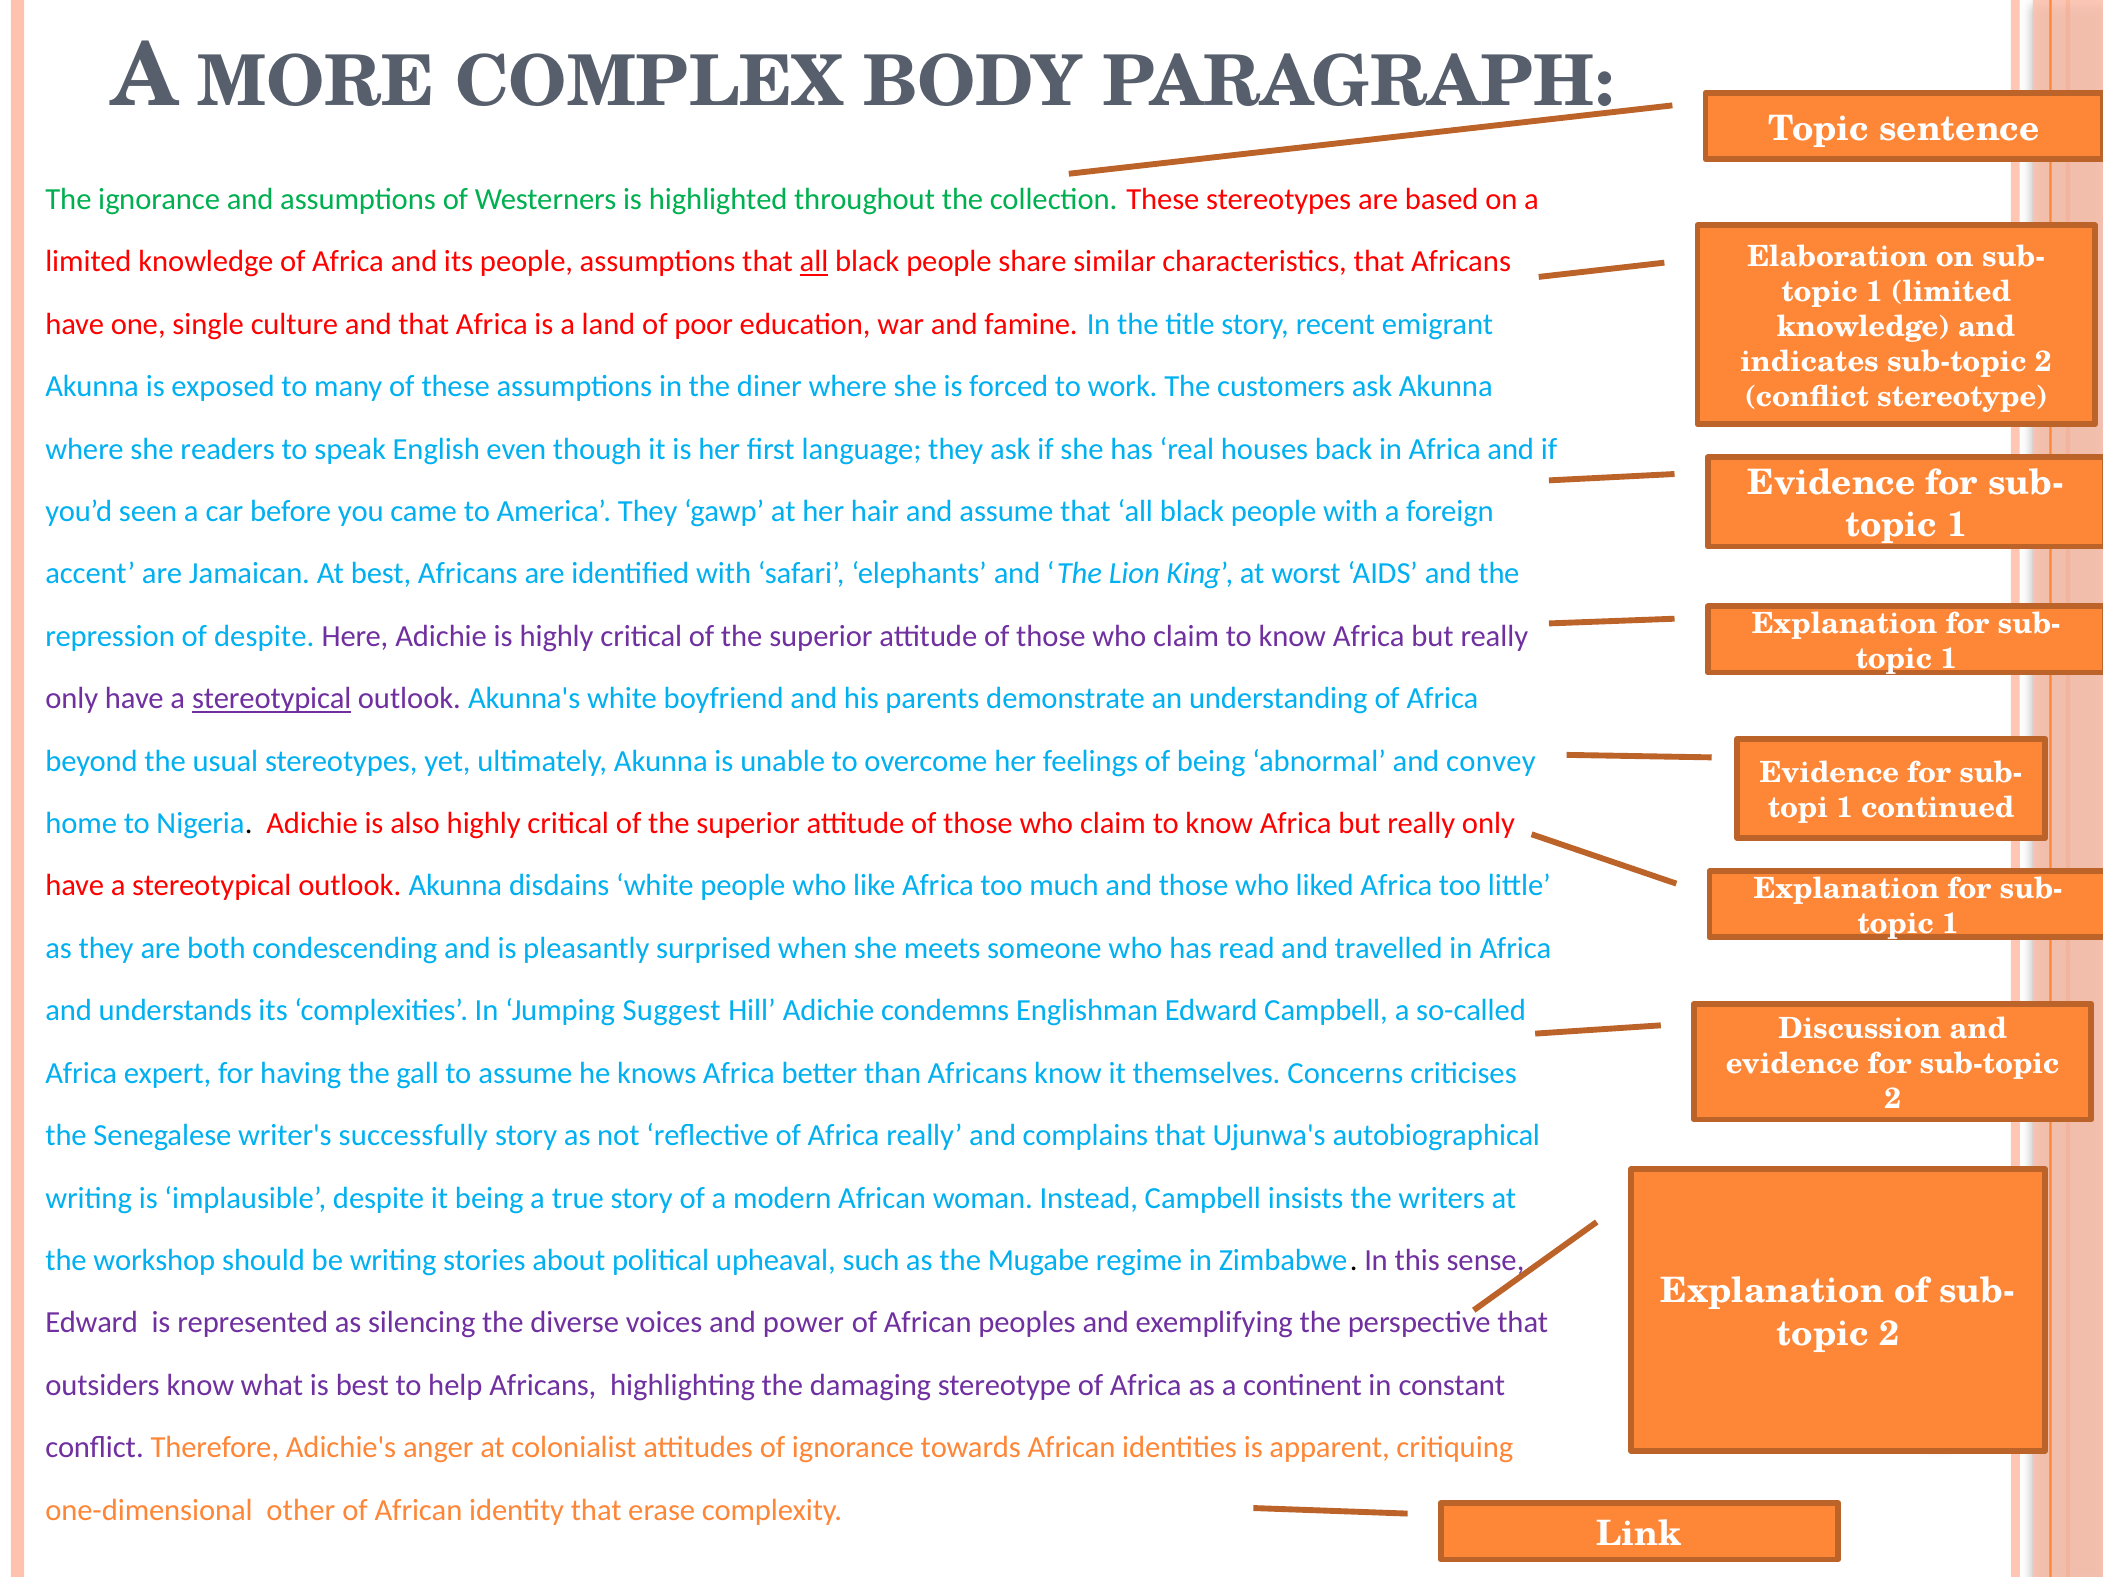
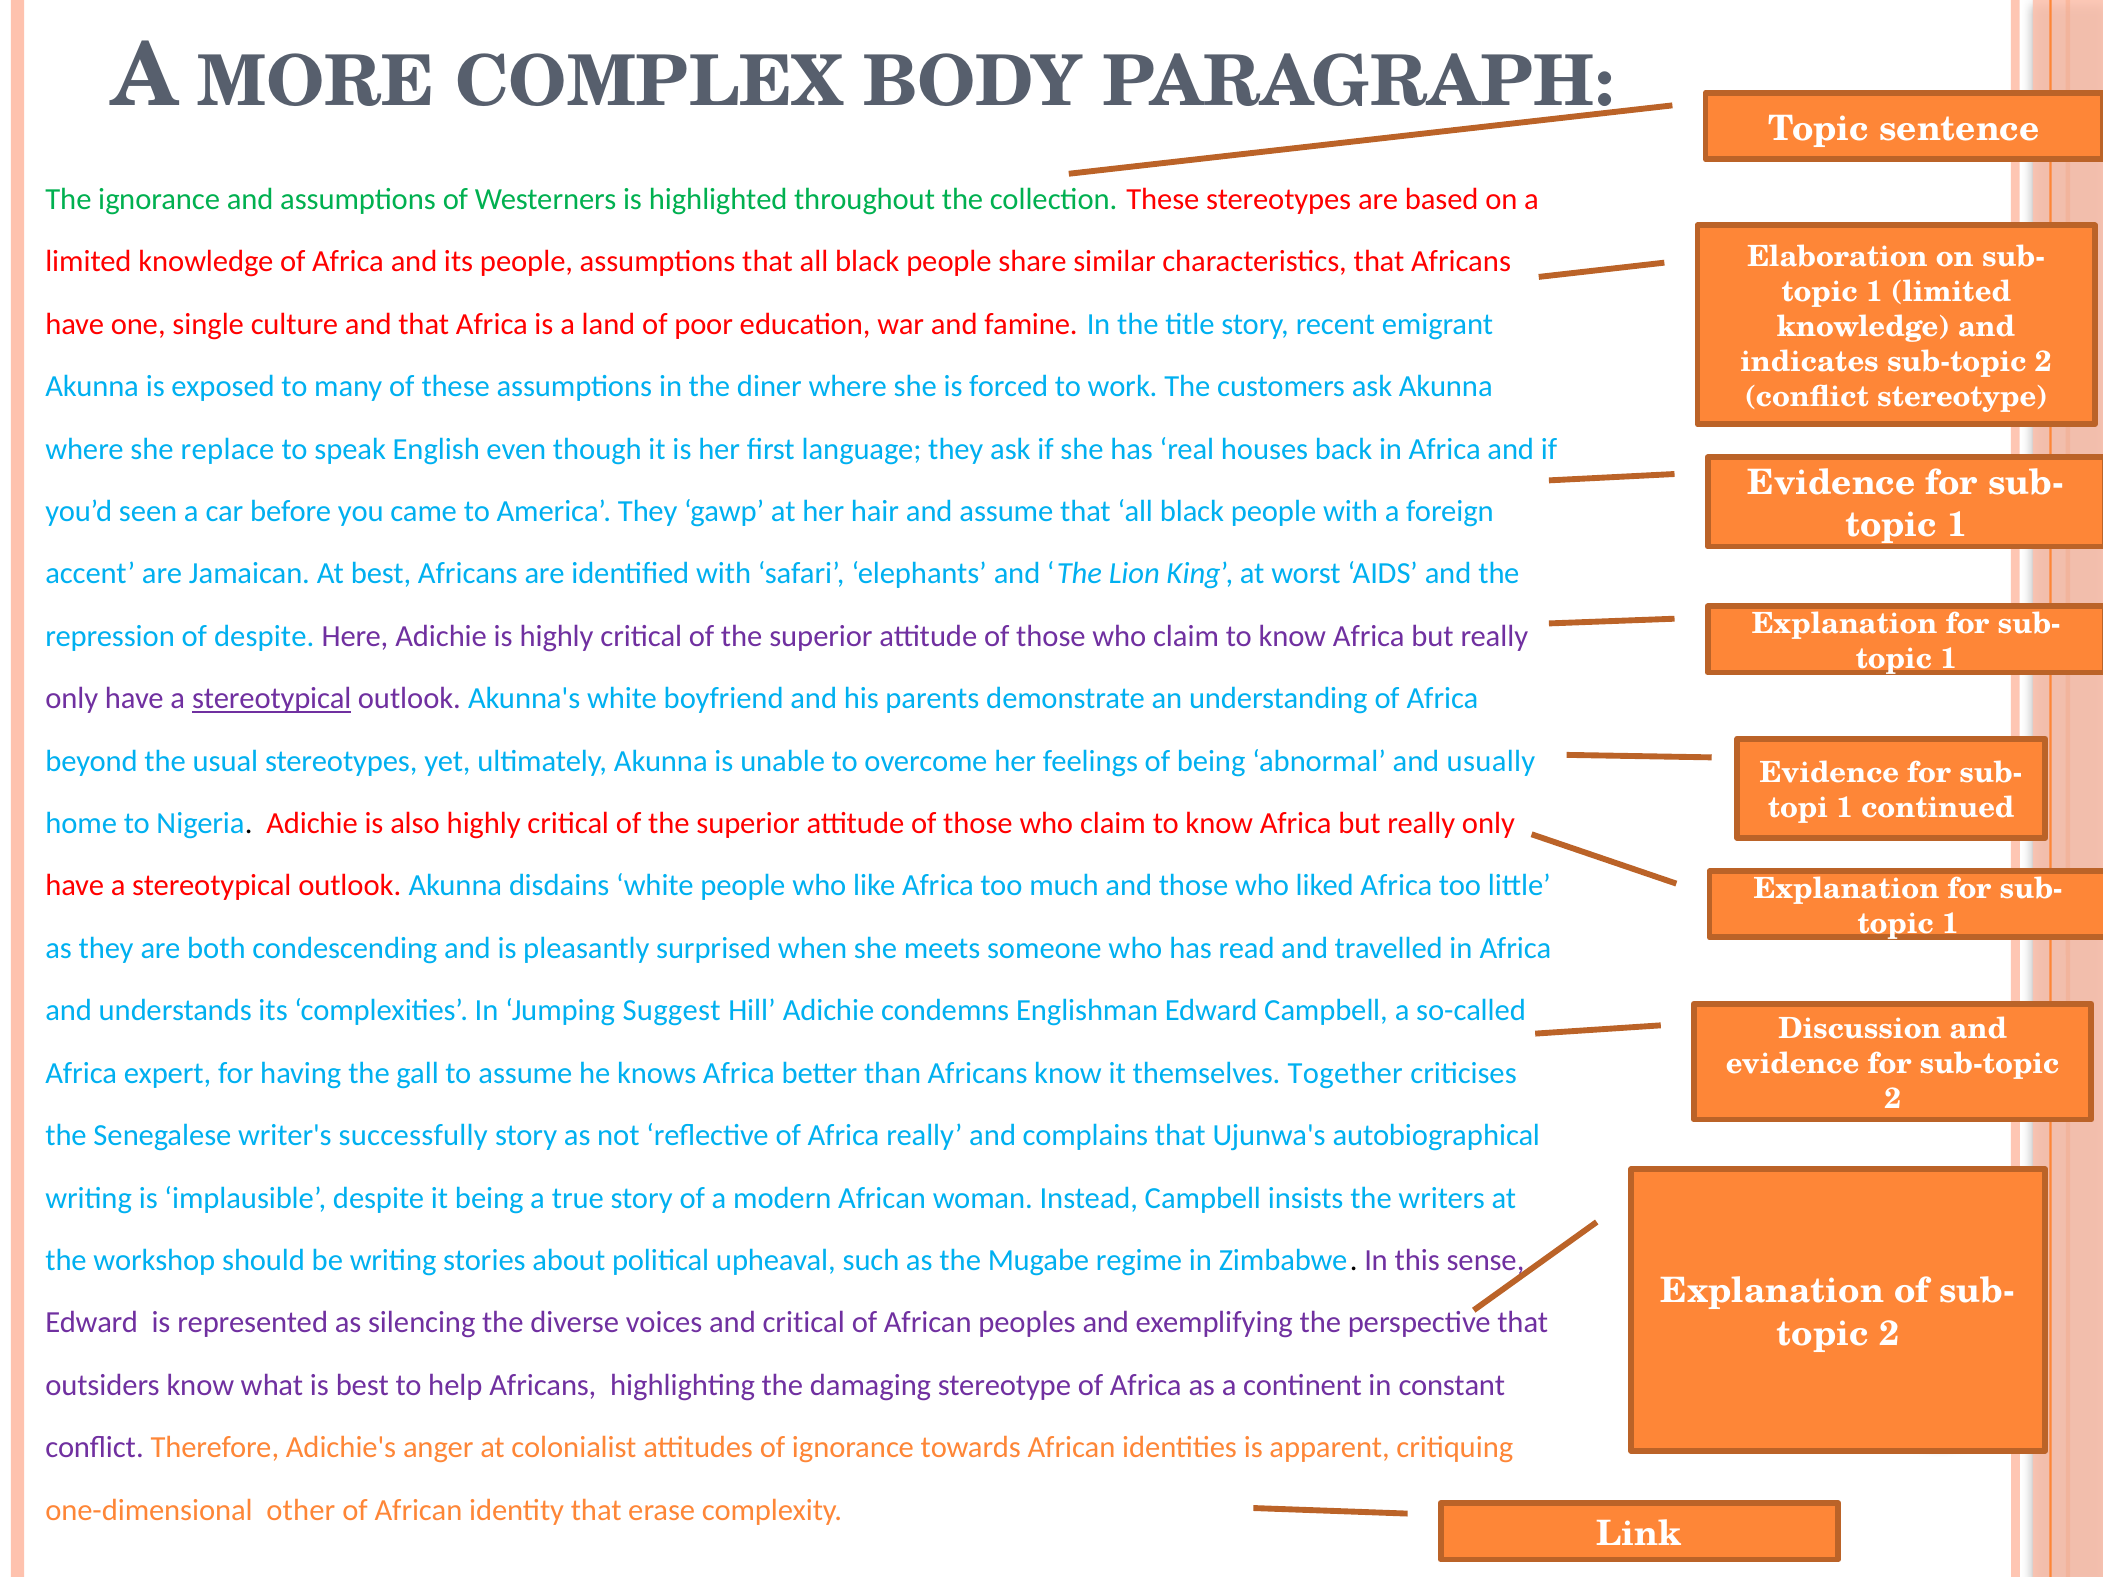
all at (814, 262) underline: present -> none
readers: readers -> replace
convey: convey -> usually
Concerns: Concerns -> Together
and power: power -> critical
